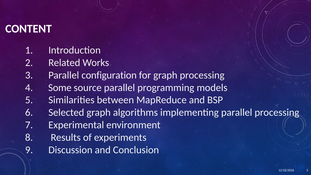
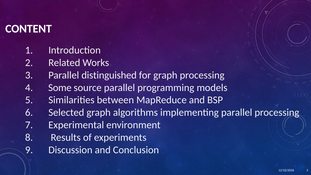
configuration: configuration -> distinguished
